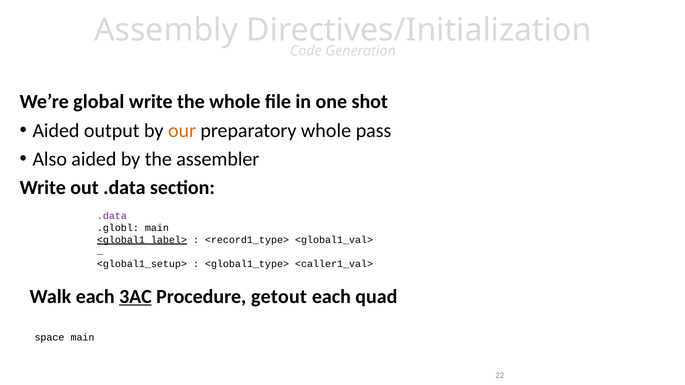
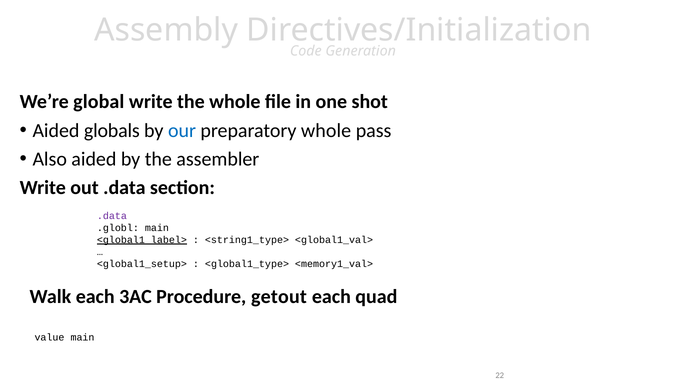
output: output -> globals
our colour: orange -> blue
<record1_type>: <record1_type> -> <string1_type>
<caller1_val>: <caller1_val> -> <memory1_val>
3AC underline: present -> none
space: space -> value
